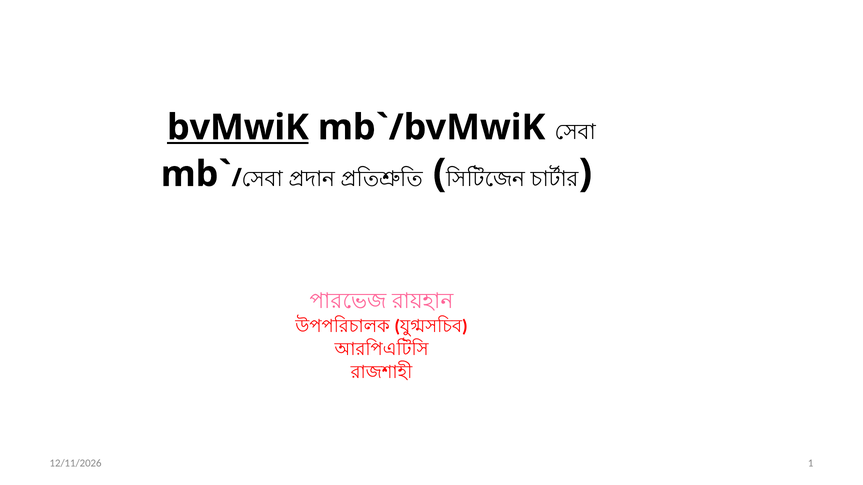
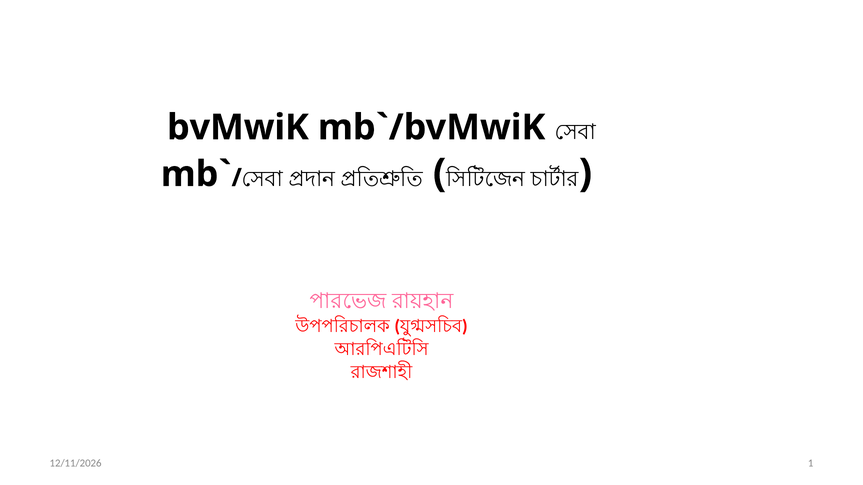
bvMwiK underline: present -> none
